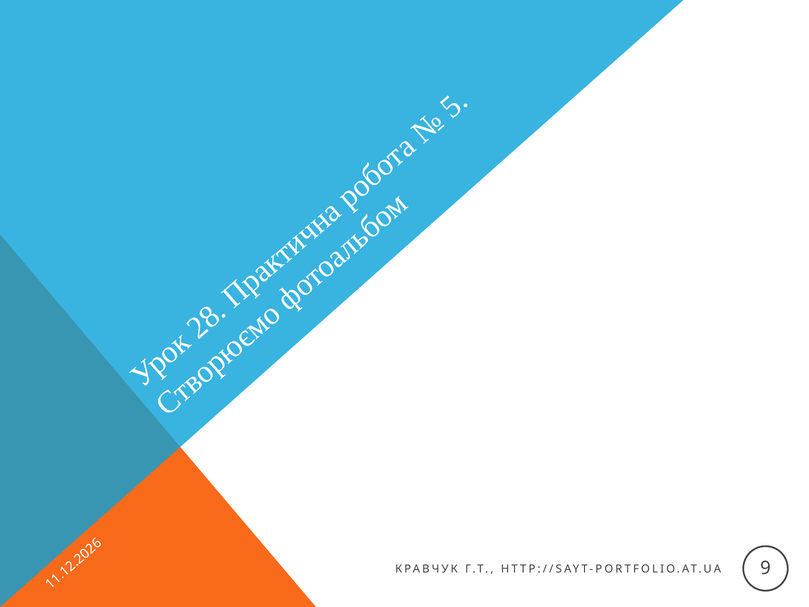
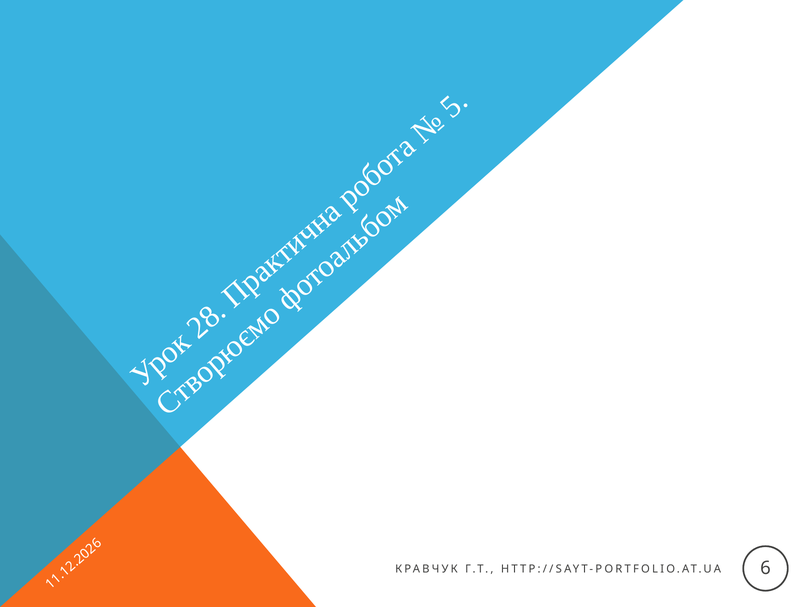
HTTP://SAYT-PORTFOLIO.AT.UA 9: 9 -> 6
